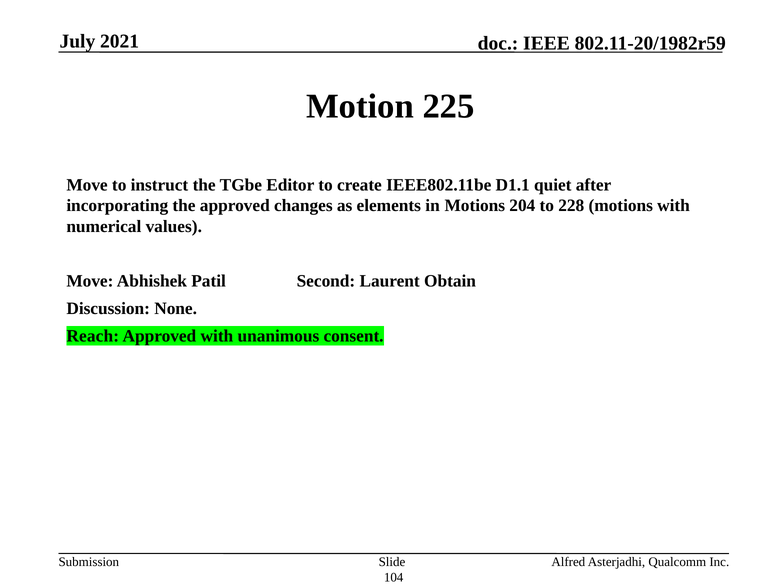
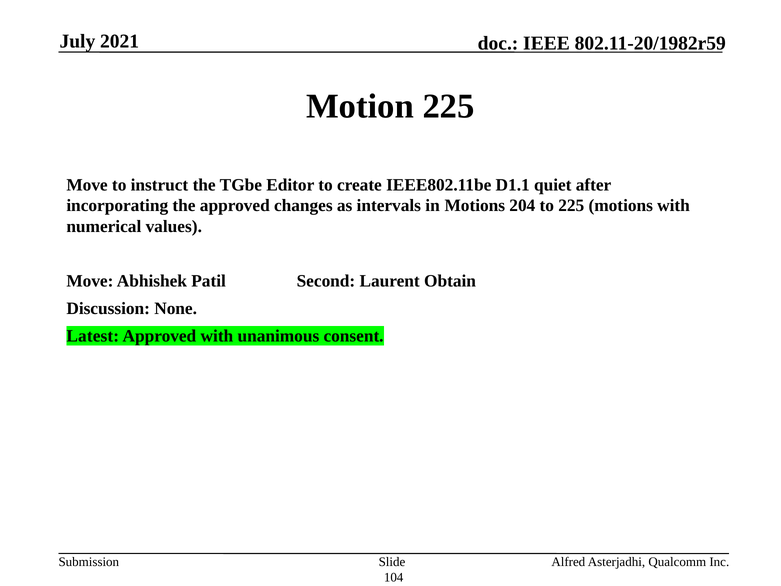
elements: elements -> intervals
to 228: 228 -> 225
Reach: Reach -> Latest
